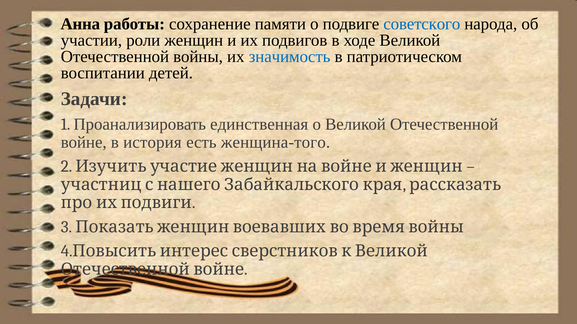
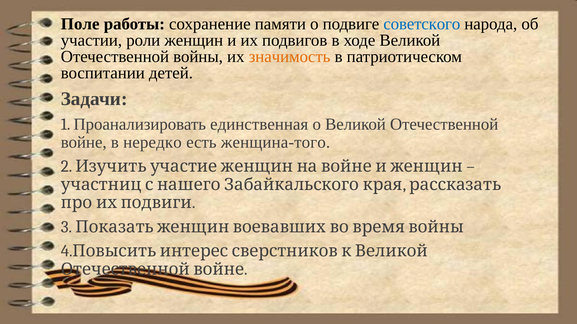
Анна: Анна -> Поле
значимость colour: blue -> orange
история: история -> нередко
